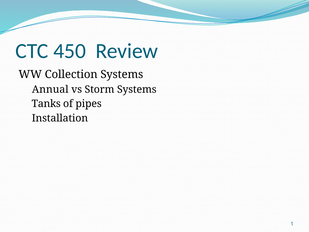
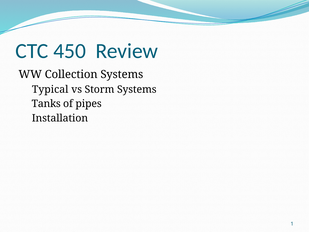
Annual: Annual -> Typical
